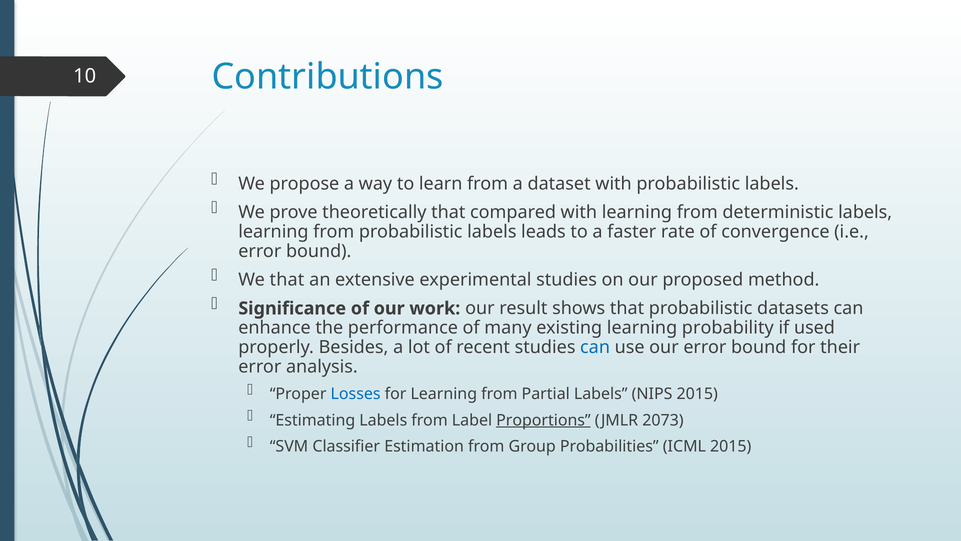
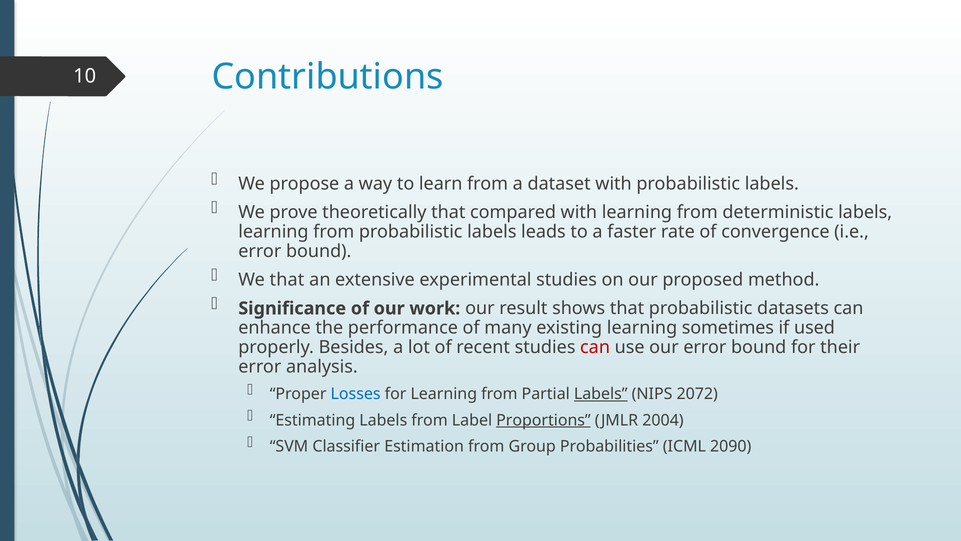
probability: probability -> sometimes
can at (595, 347) colour: blue -> red
Labels at (601, 394) underline: none -> present
NIPS 2015: 2015 -> 2072
2073: 2073 -> 2004
ICML 2015: 2015 -> 2090
